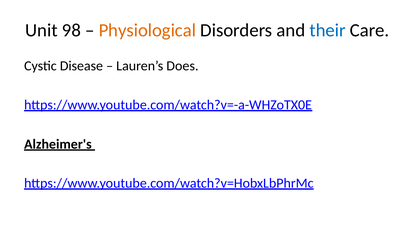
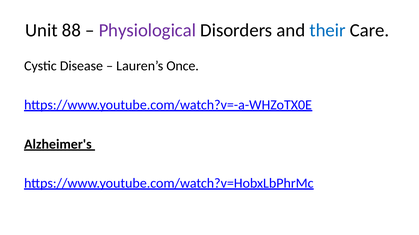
98: 98 -> 88
Physiological colour: orange -> purple
Does: Does -> Once
